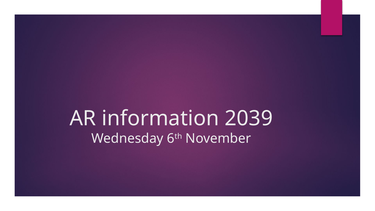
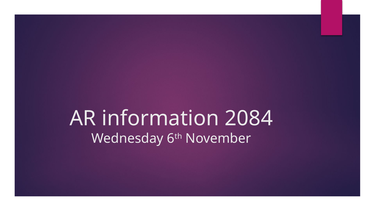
2039: 2039 -> 2084
